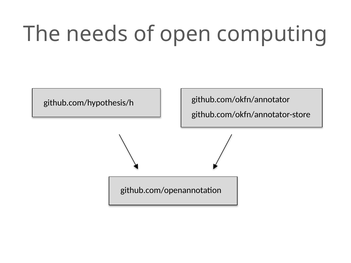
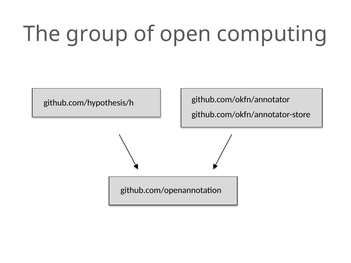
needs: needs -> group
